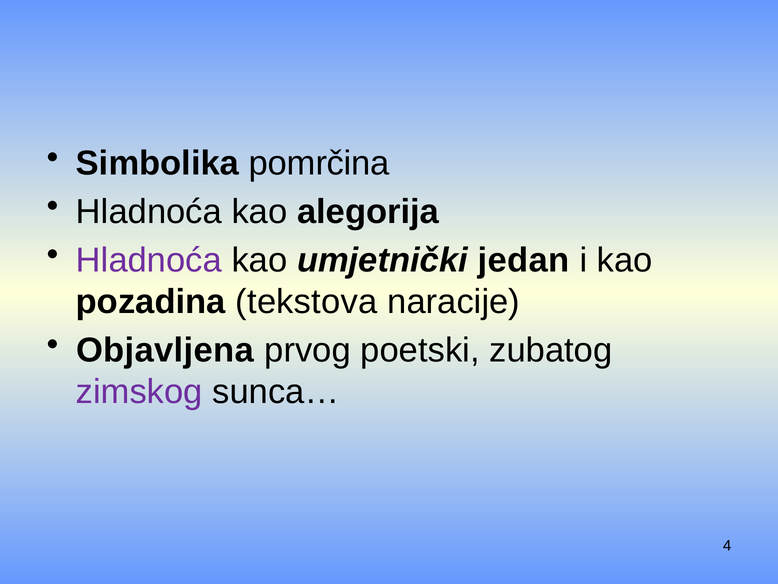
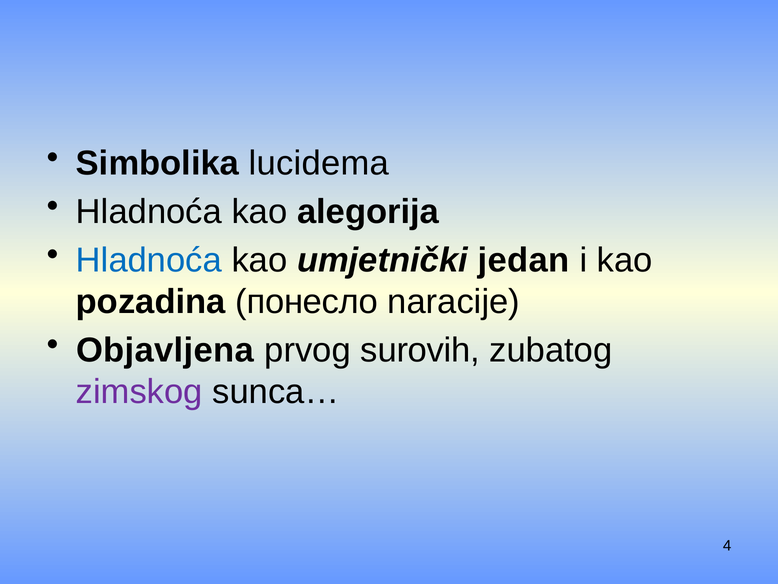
pomrčina: pomrčina -> lucidema
Hladnoća at (149, 260) colour: purple -> blue
tekstova: tekstova -> понесло
poetski: poetski -> surovih
